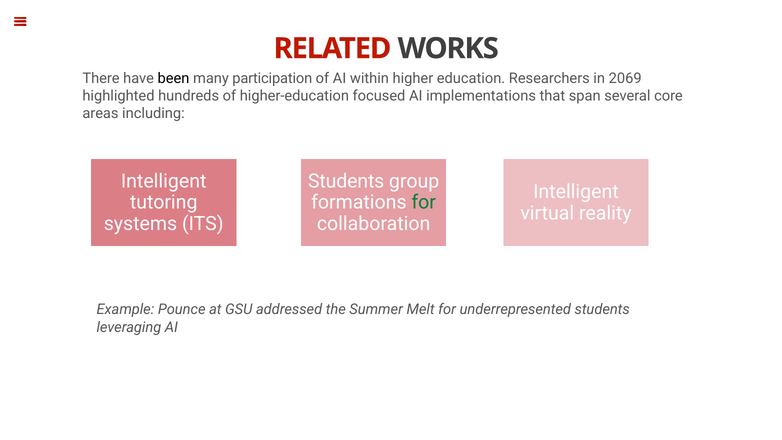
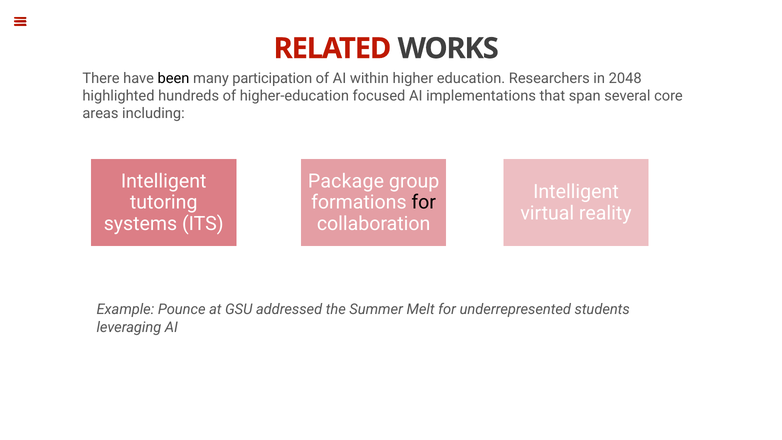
2069: 2069 -> 2048
Students at (346, 181): Students -> Package
for at (424, 202) colour: green -> black
